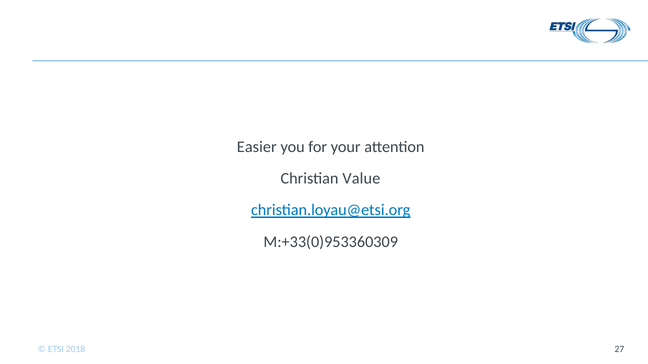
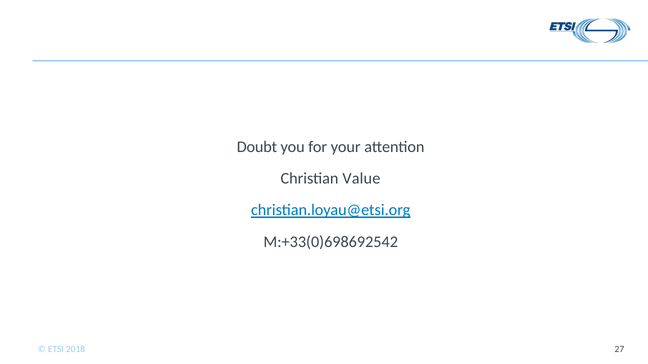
Easier: Easier -> Doubt
M:+33(0)953360309: M:+33(0)953360309 -> M:+33(0)698692542
